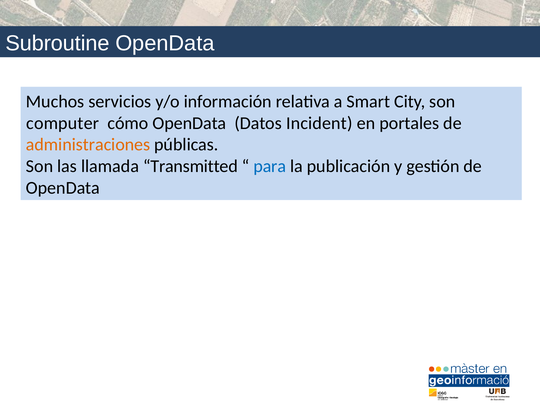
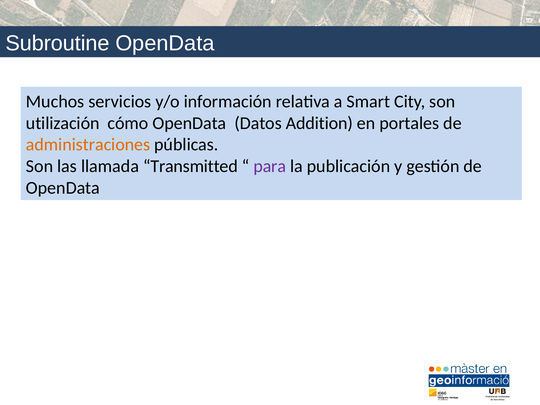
computer: computer -> utilización
Incident: Incident -> Addition
para colour: blue -> purple
